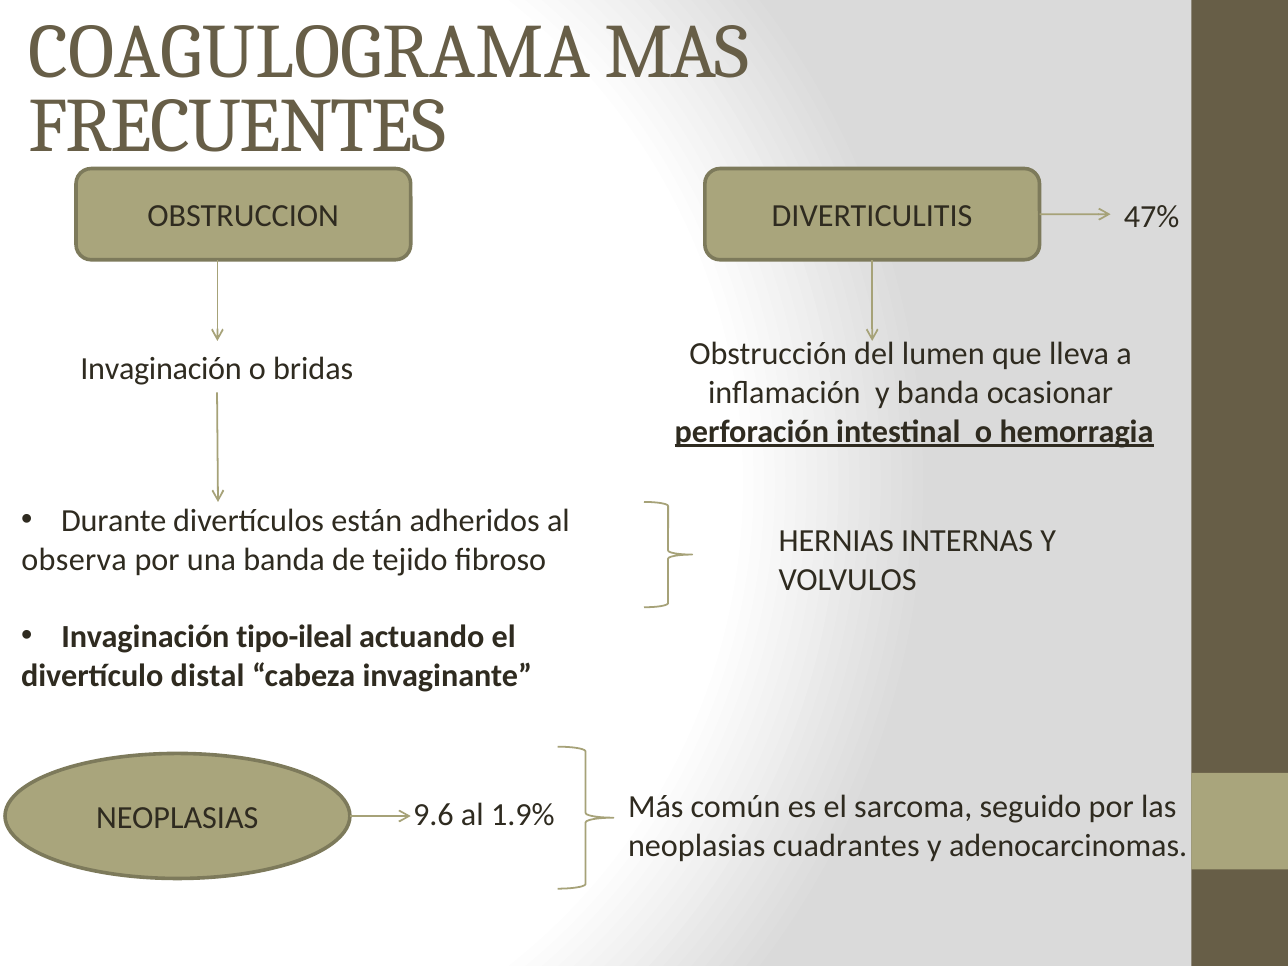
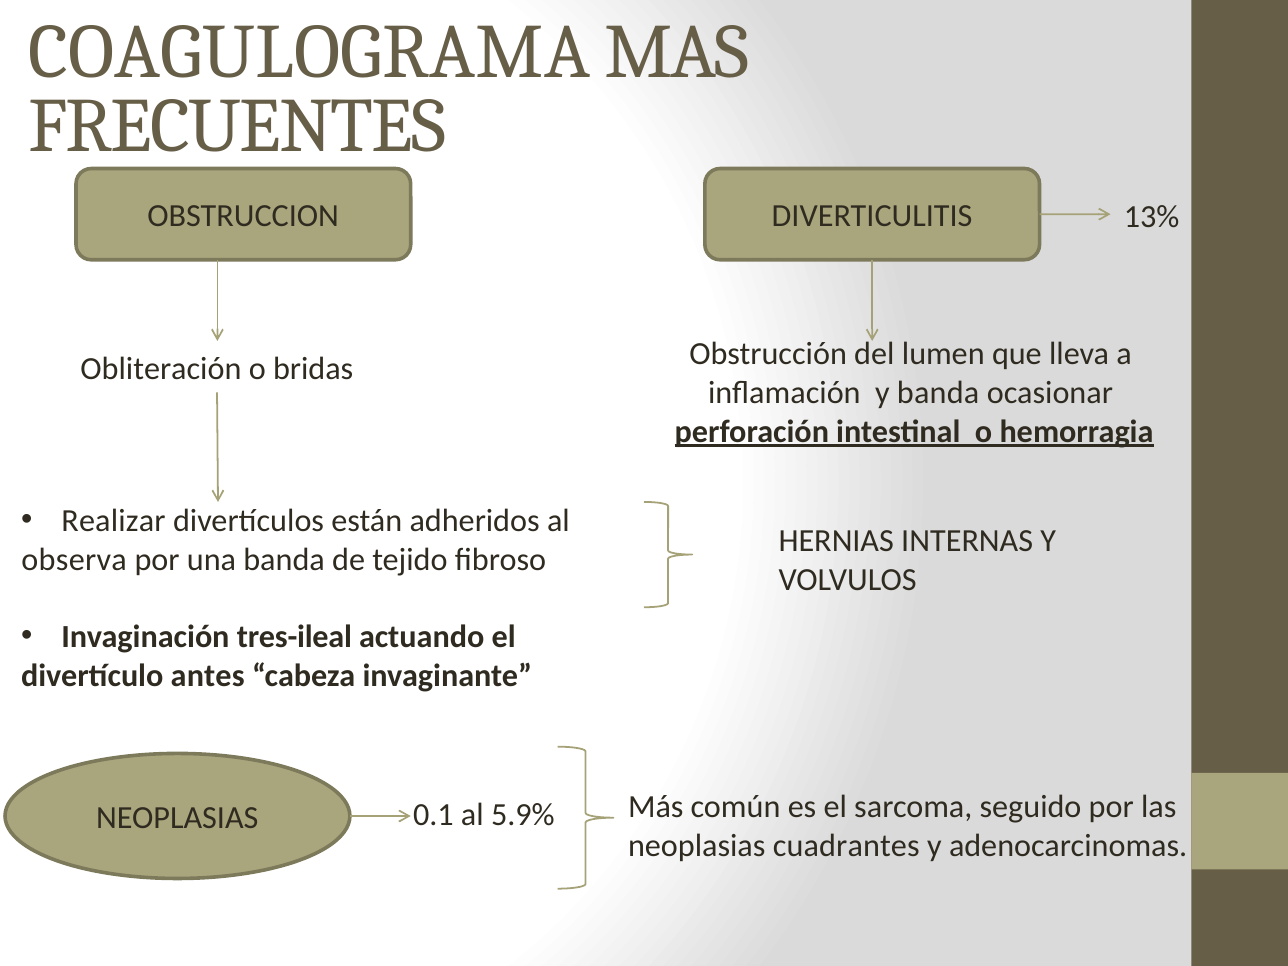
47%: 47% -> 13%
Invaginación at (161, 369): Invaginación -> Obliteración
Durante: Durante -> Realizar
tipo-ileal: tipo-ileal -> tres-ileal
distal: distal -> antes
9.6: 9.6 -> 0.1
1.9%: 1.9% -> 5.9%
